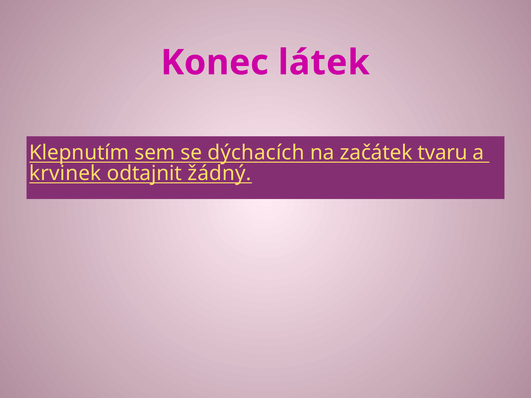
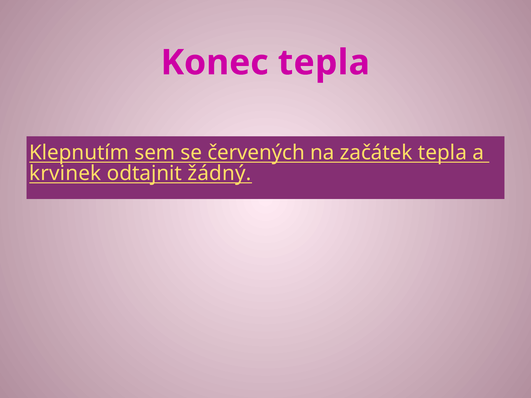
Konec látek: látek -> tepla
dýchacích: dýchacích -> červených
začátek tvaru: tvaru -> tepla
